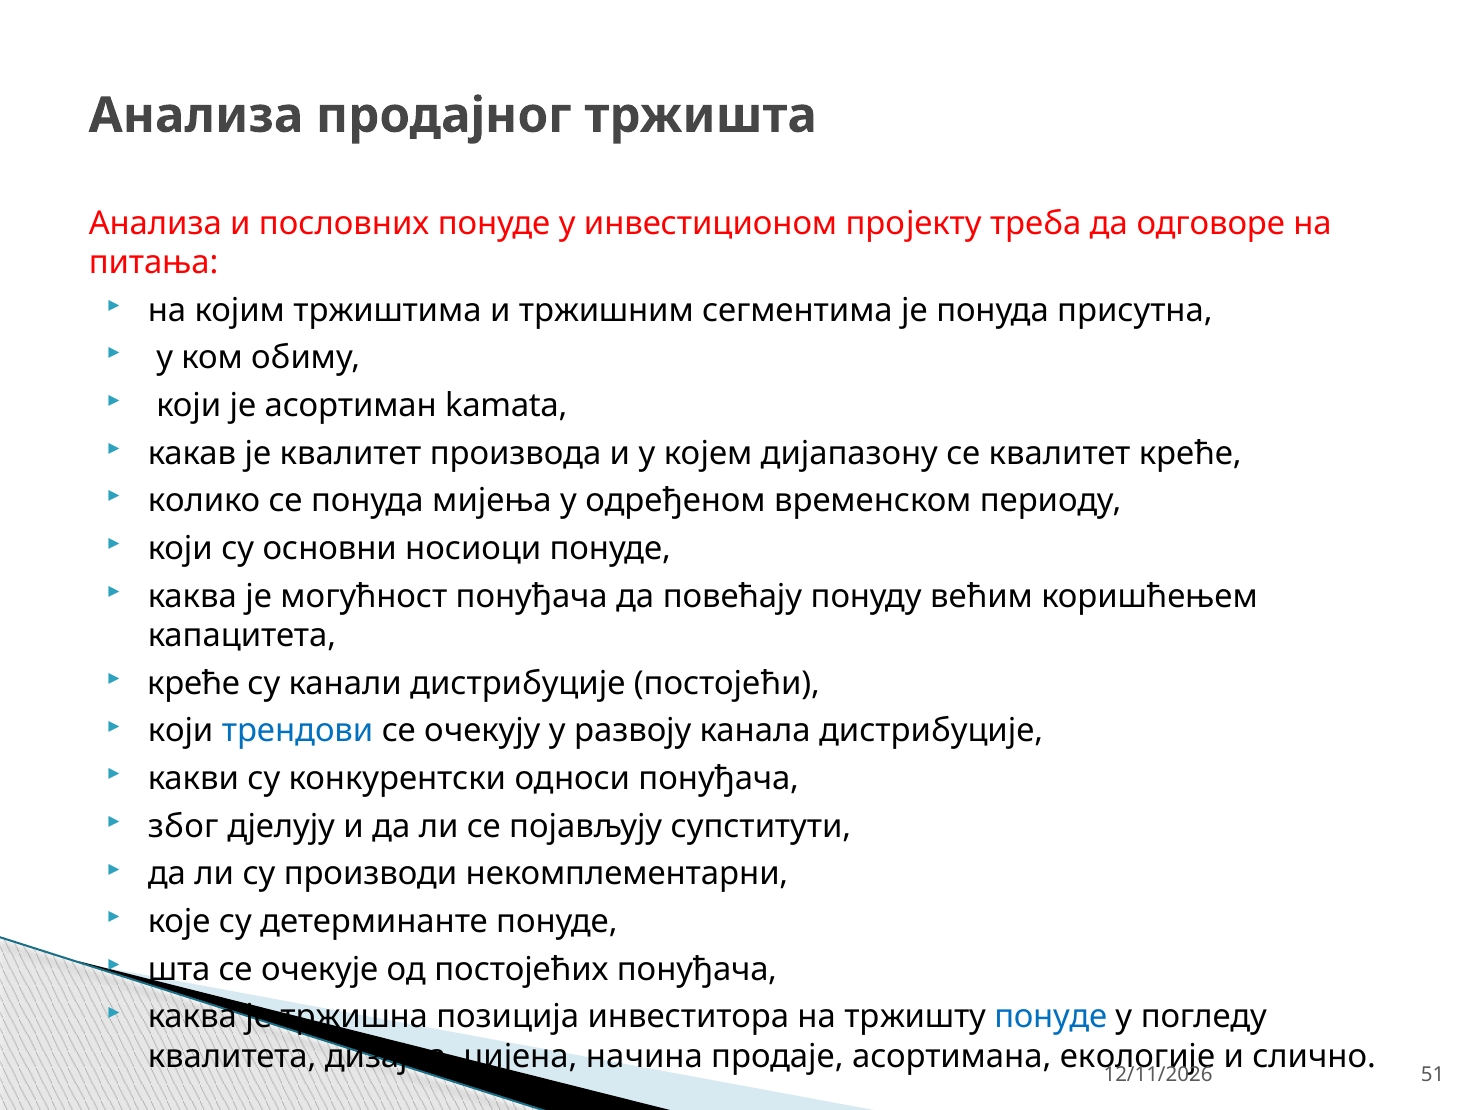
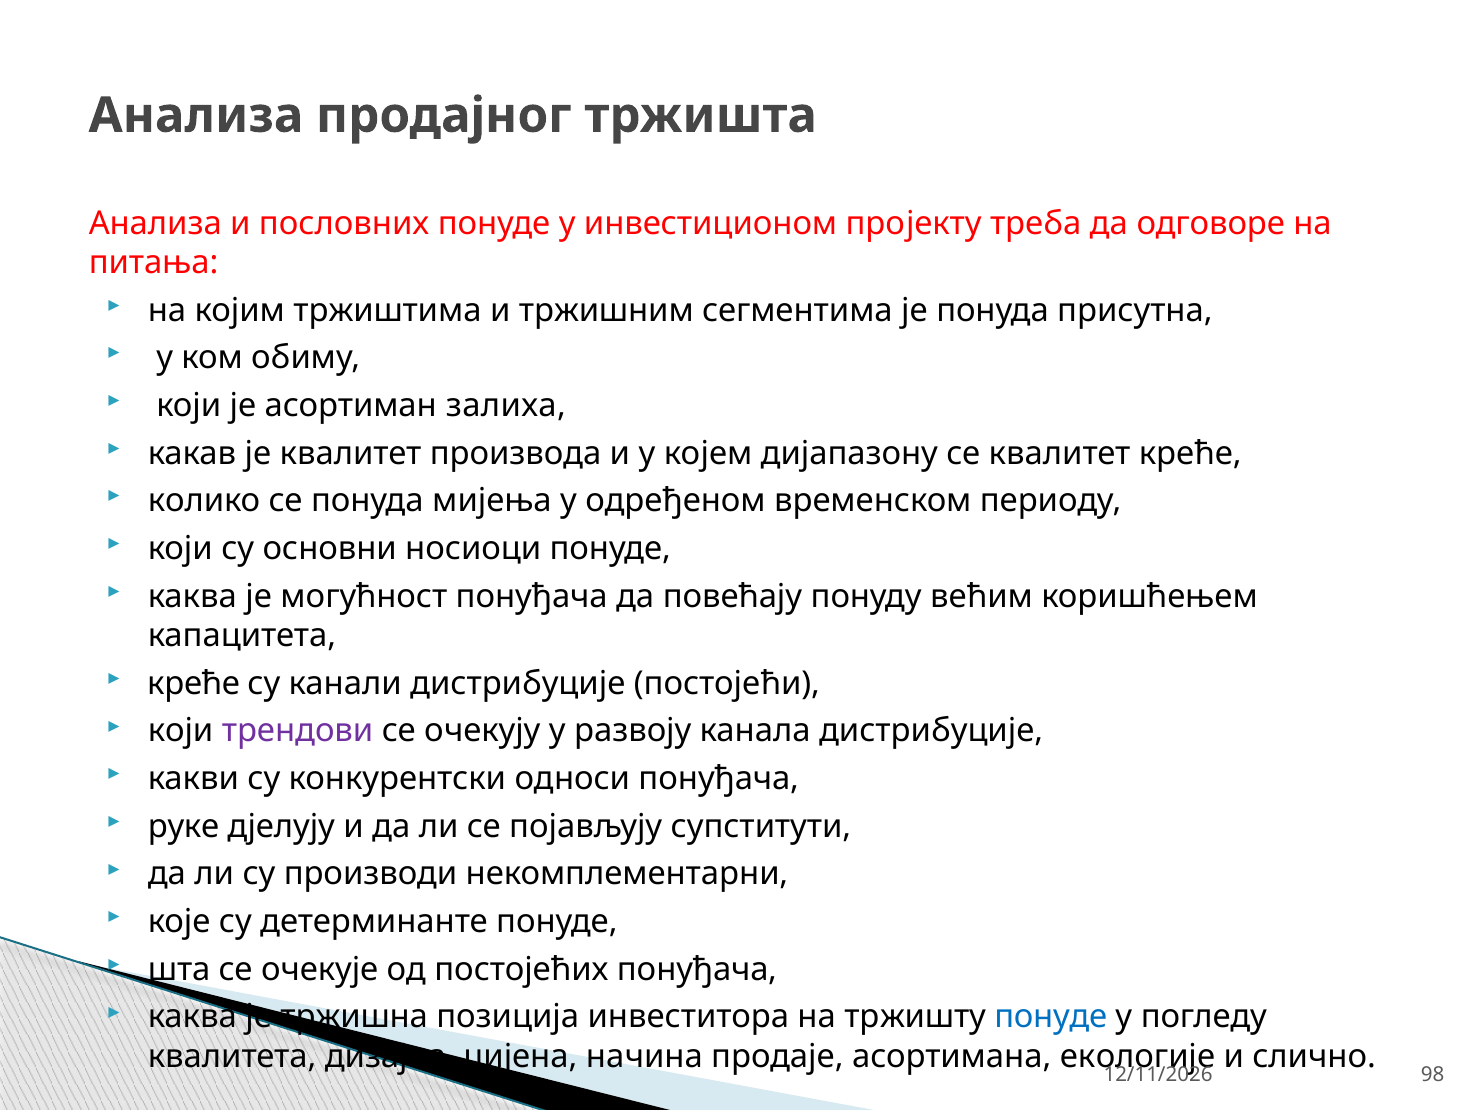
kamata: kamata -> залиха
трендови colour: blue -> purple
због: због -> руке
51: 51 -> 98
